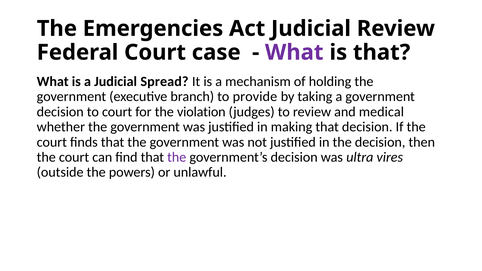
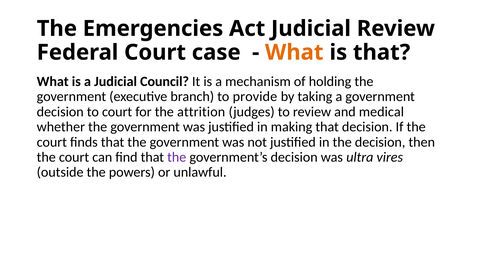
What at (294, 52) colour: purple -> orange
Spread: Spread -> Council
violation: violation -> attrition
